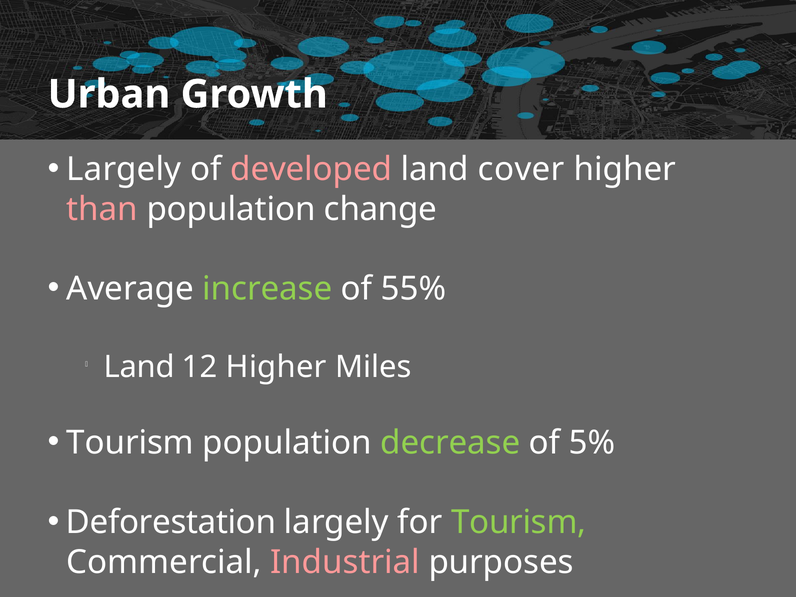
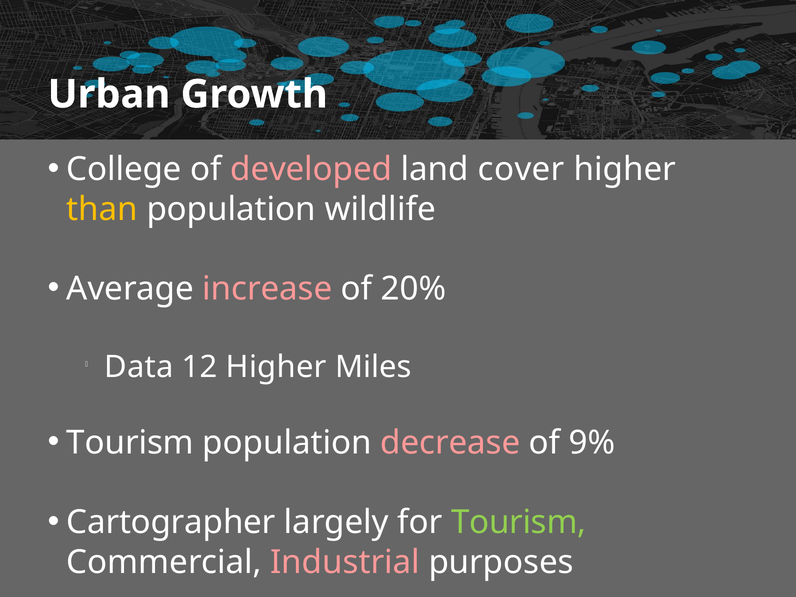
Largely at (124, 169): Largely -> College
than colour: pink -> yellow
change: change -> wildlife
increase colour: light green -> pink
55%: 55% -> 20%
Land at (139, 367): Land -> Data
decrease colour: light green -> pink
5%: 5% -> 9%
Deforestation: Deforestation -> Cartographer
